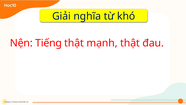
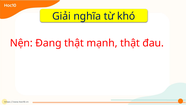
Tiếng: Tiếng -> Đang
